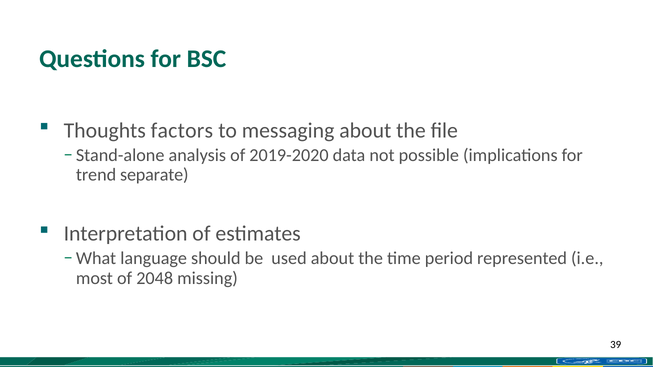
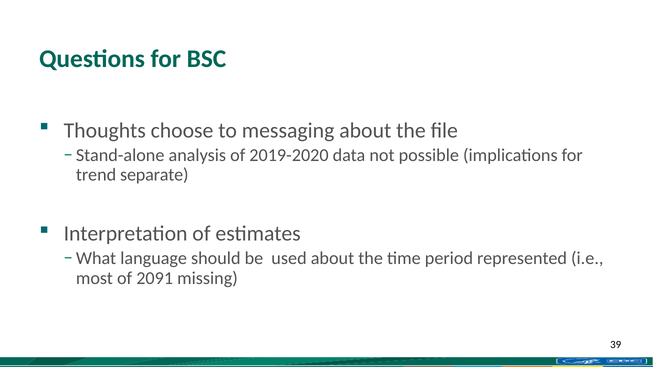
factors: factors -> choose
2048: 2048 -> 2091
